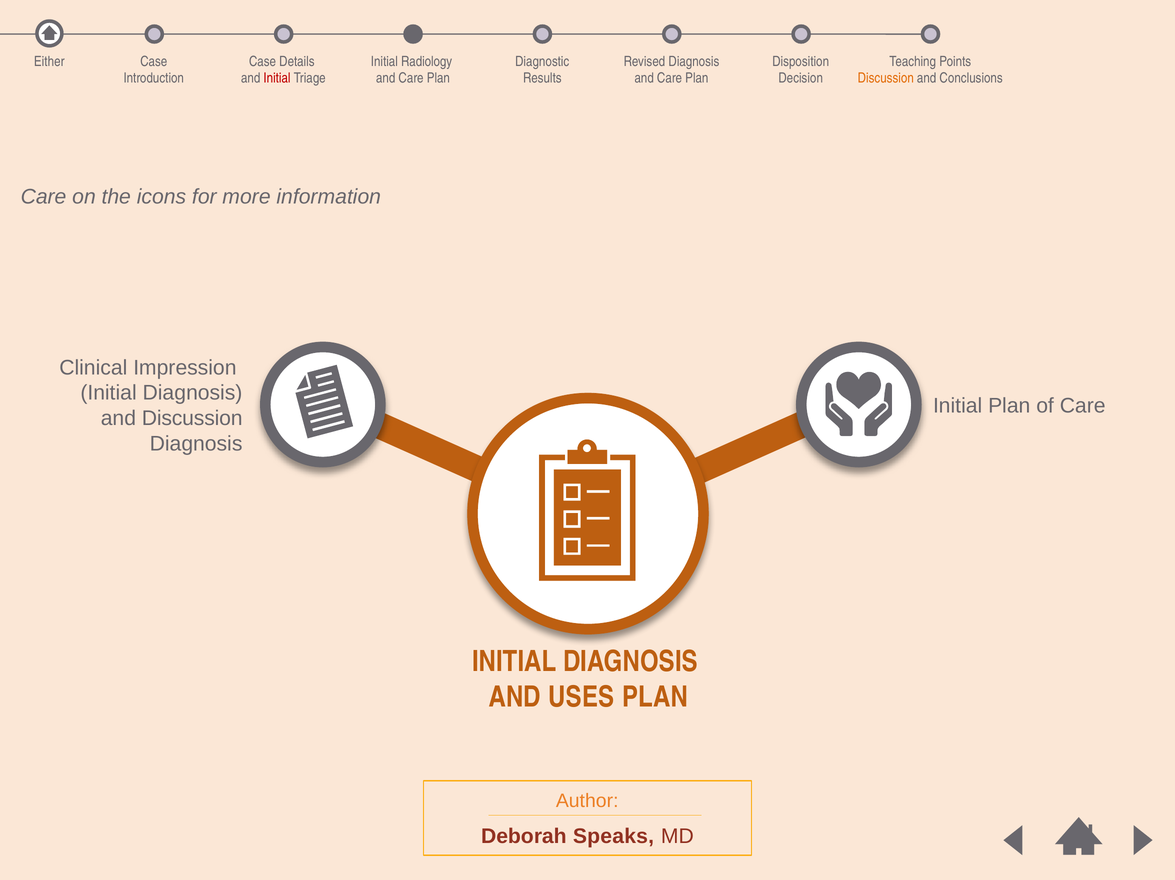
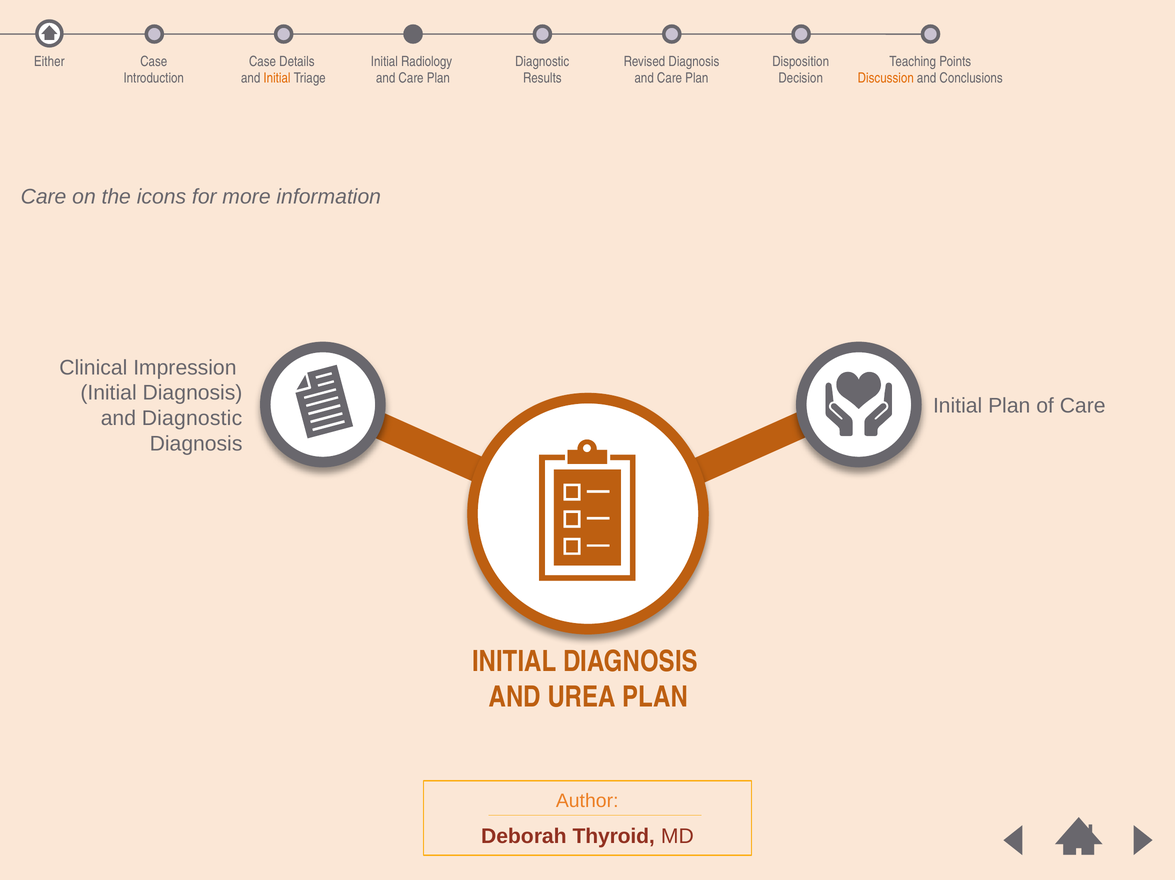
Initial at (277, 78) colour: red -> orange
and Discussion: Discussion -> Diagnostic
USES: USES -> UREA
Speaks: Speaks -> Thyroid
